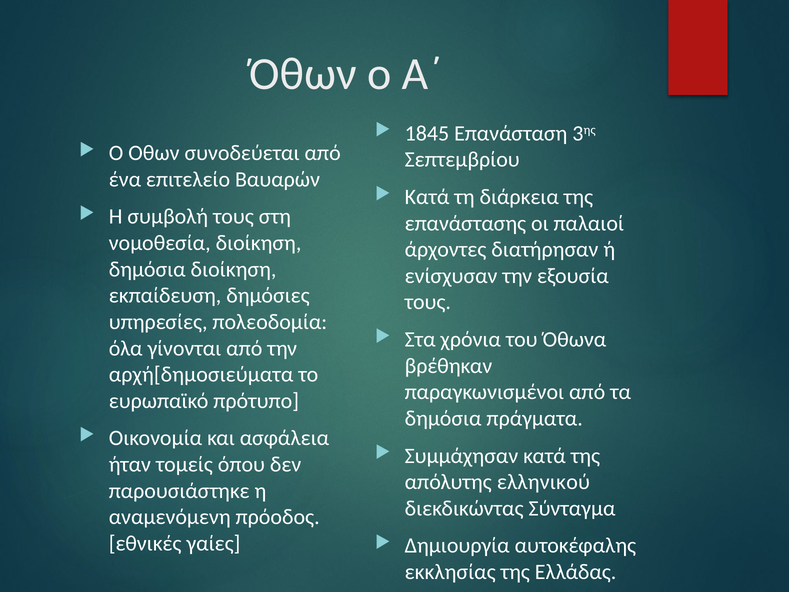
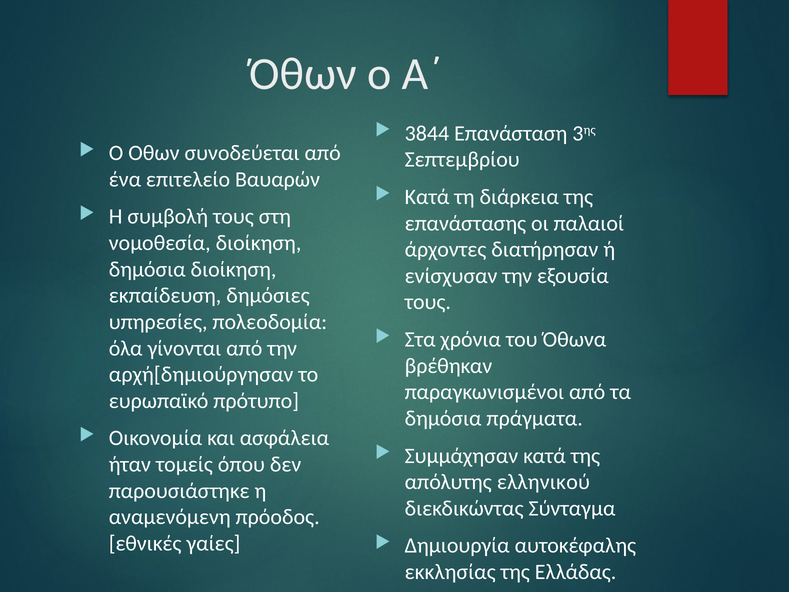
1845: 1845 -> 3844
αρχή[δημοσιεύματα: αρχή[δημοσιεύματα -> αρχή[δημιούργησαν
